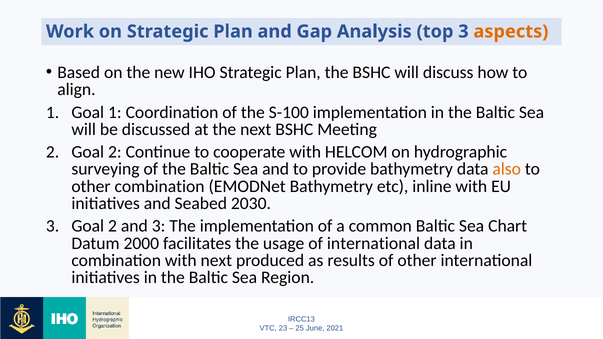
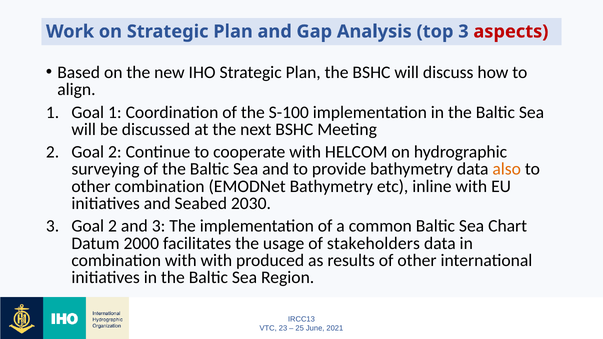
aspects colour: orange -> red
of international: international -> stakeholders
with next: next -> with
